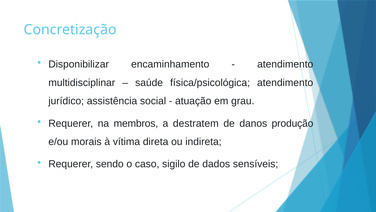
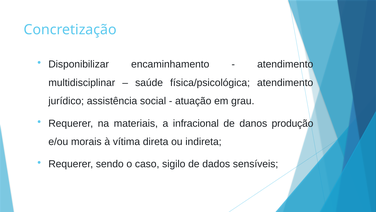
membros: membros -> materiais
destratem: destratem -> infracional
